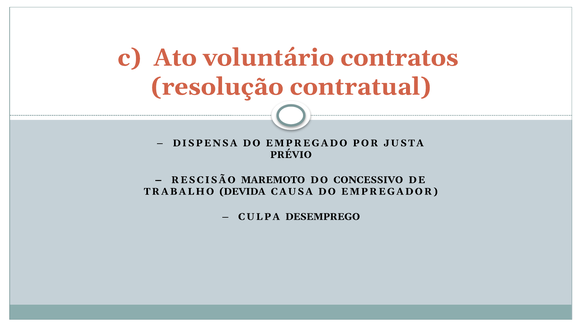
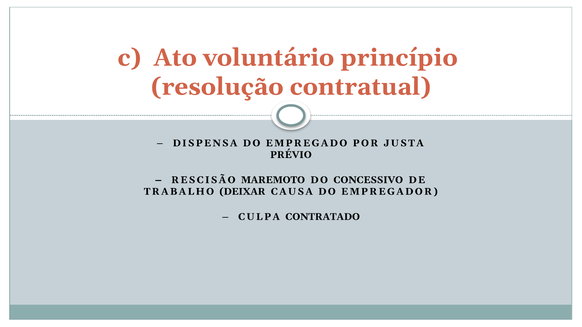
contratos: contratos -> princípio
DEVIDA: DEVIDA -> DEIXAR
DESEMPREGO: DESEMPREGO -> CONTRATADO
